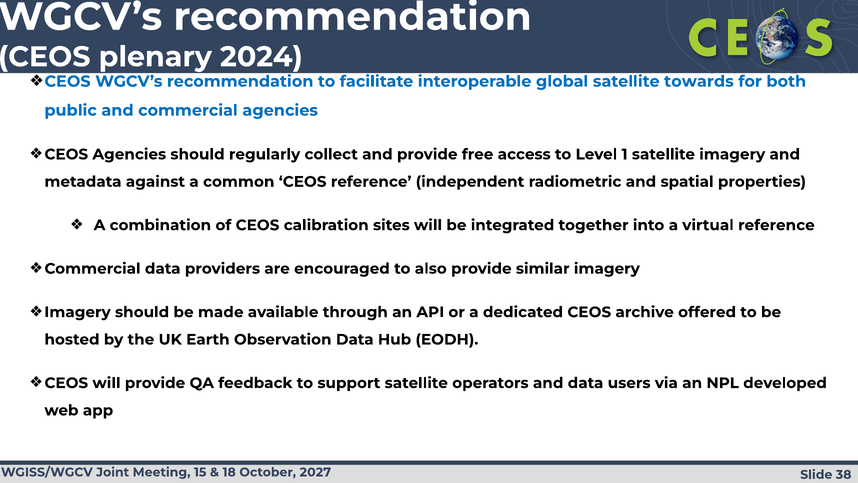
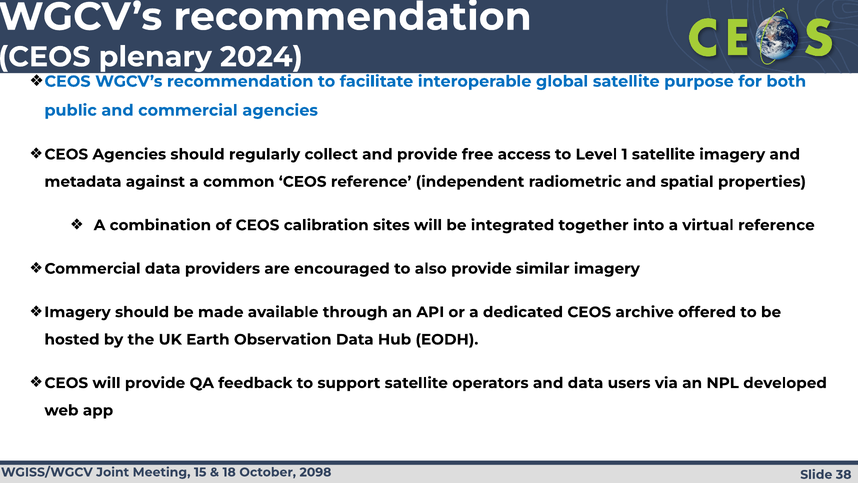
towards: towards -> purpose
2027: 2027 -> 2098
